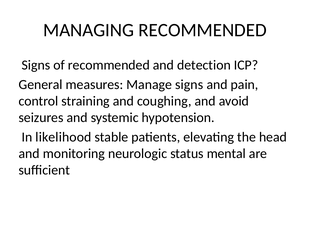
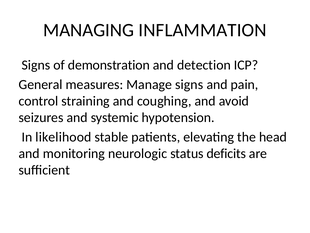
MANAGING RECOMMENDED: RECOMMENDED -> INFLAMMATION
of recommended: recommended -> demonstration
mental: mental -> deficits
